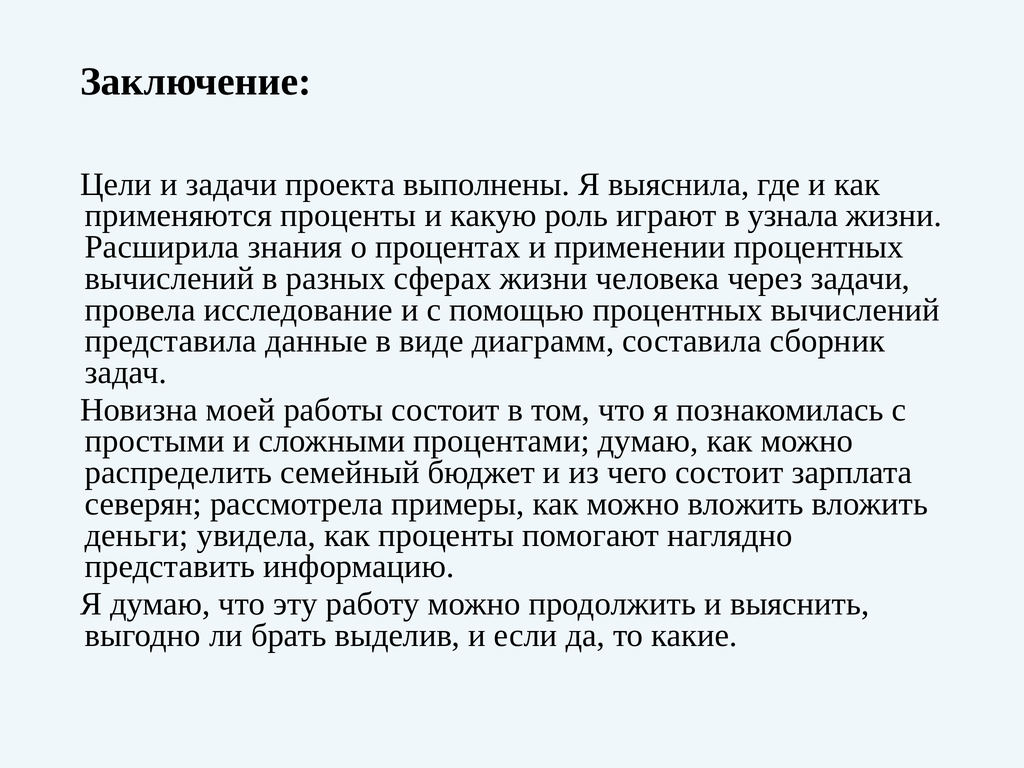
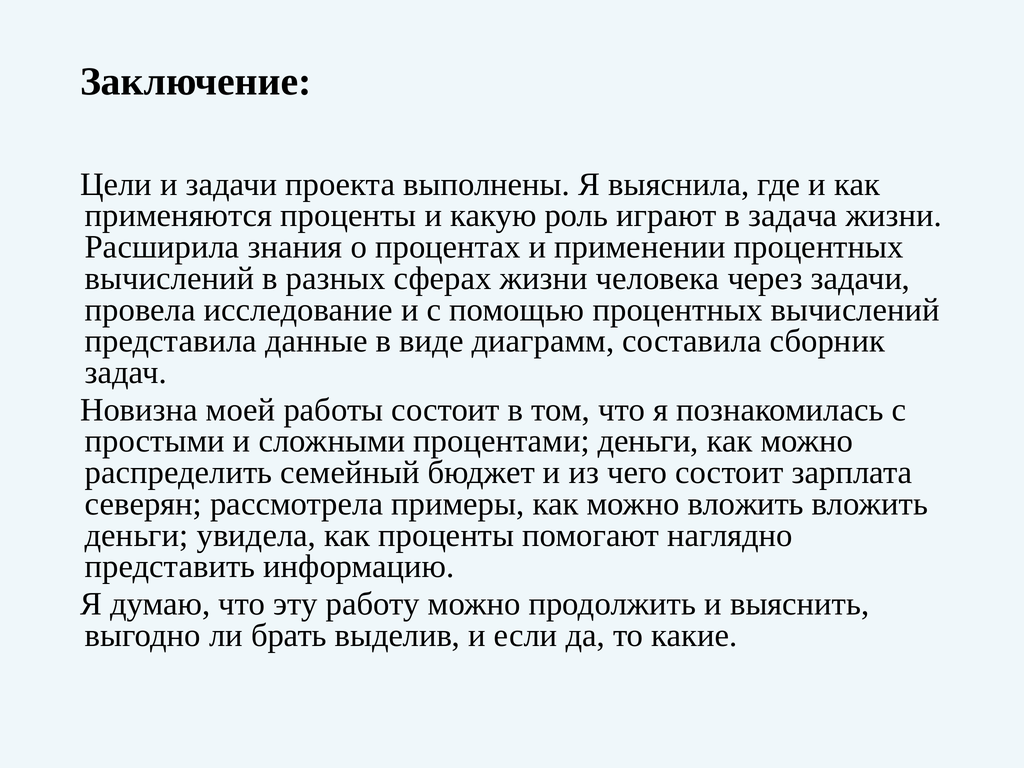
узнала: узнала -> задача
процентами думаю: думаю -> деньги
